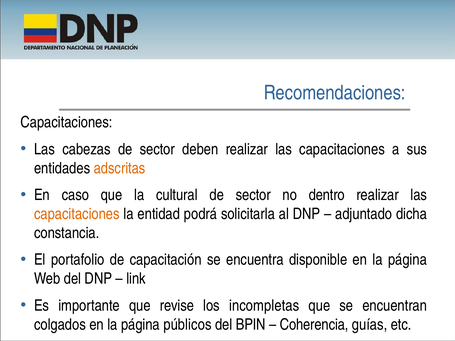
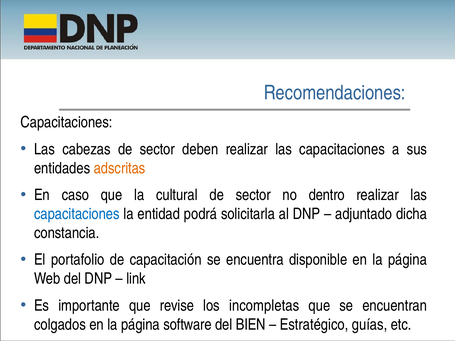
capacitaciones at (77, 214) colour: orange -> blue
públicos: públicos -> software
BPIN: BPIN -> BIEN
Coherencia: Coherencia -> Estratégico
